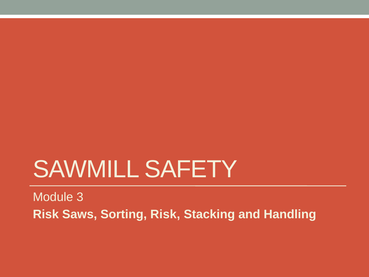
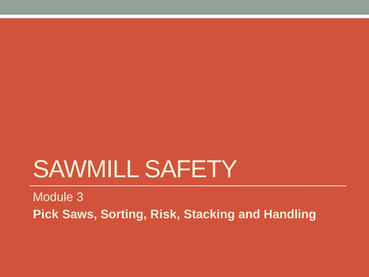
Risk at (46, 214): Risk -> Pick
